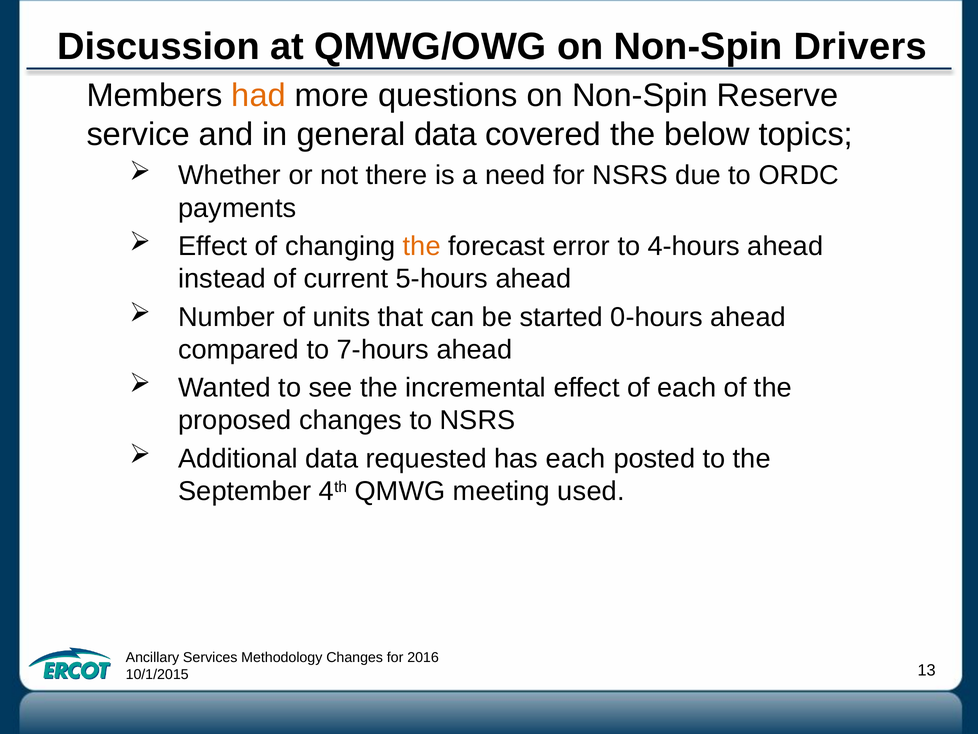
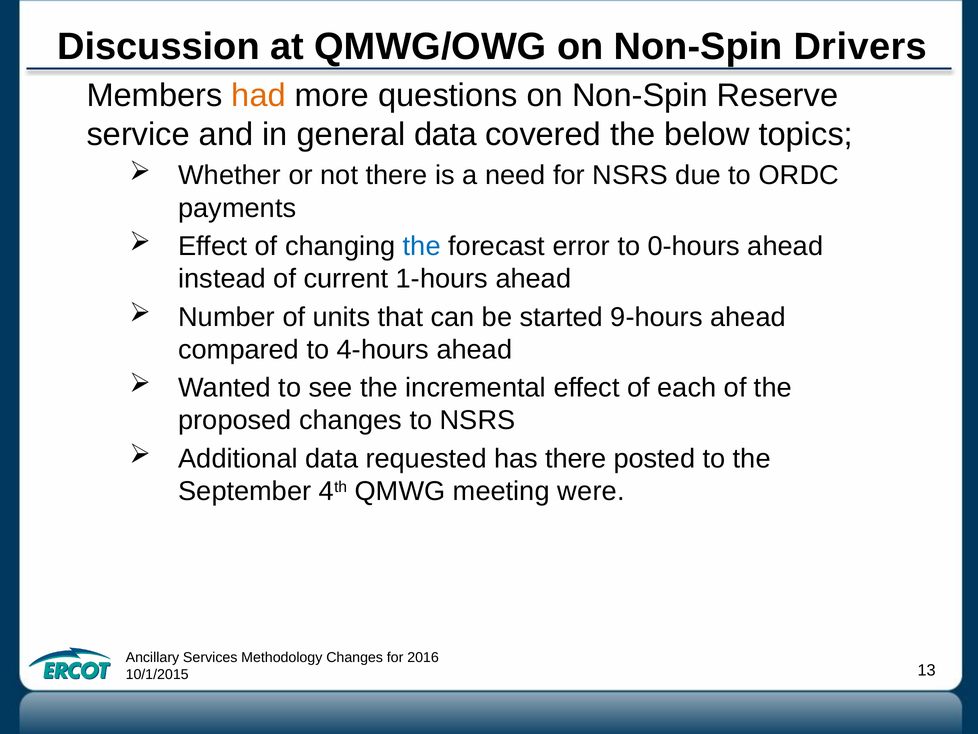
the at (422, 246) colour: orange -> blue
4-hours: 4-hours -> 0-hours
5-hours: 5-hours -> 1-hours
0-hours: 0-hours -> 9-hours
7-hours: 7-hours -> 4-hours
has each: each -> there
used: used -> were
